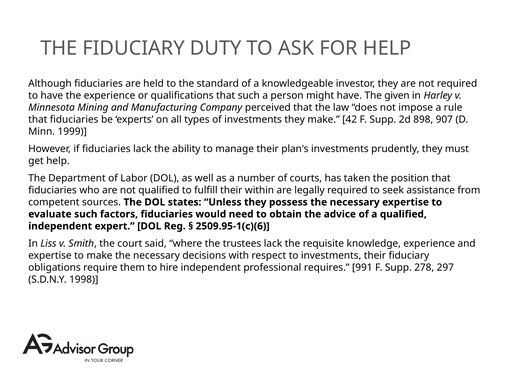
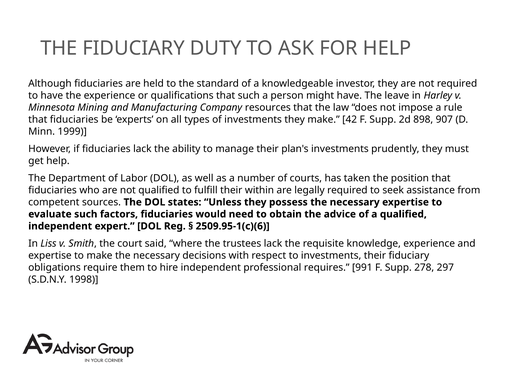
given: given -> leave
perceived: perceived -> resources
